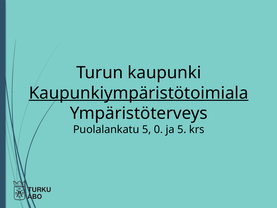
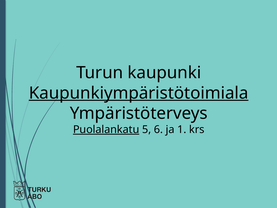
Puolalankatu underline: none -> present
0: 0 -> 6
ja 5: 5 -> 1
